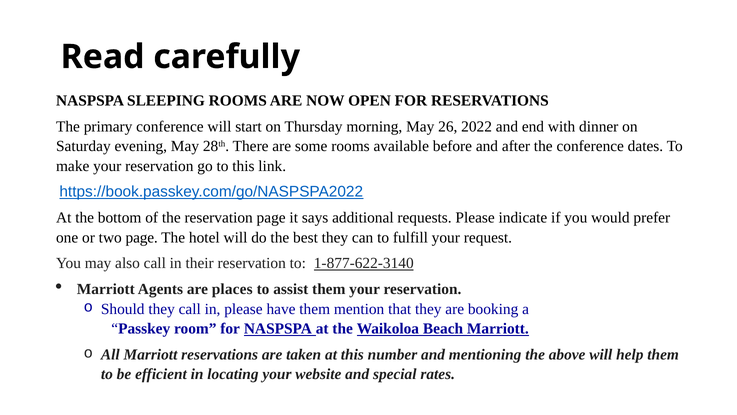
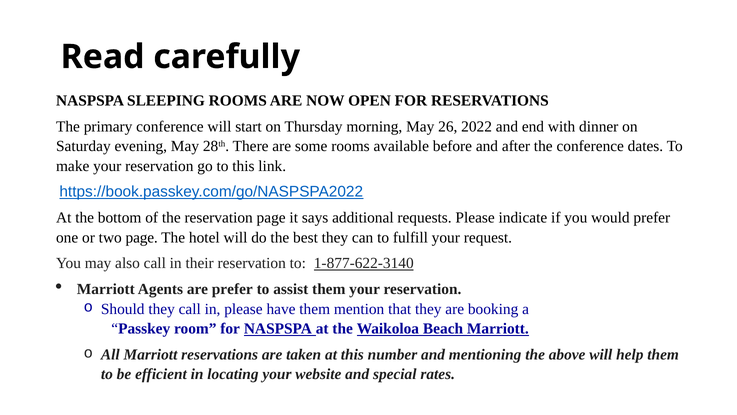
are places: places -> prefer
